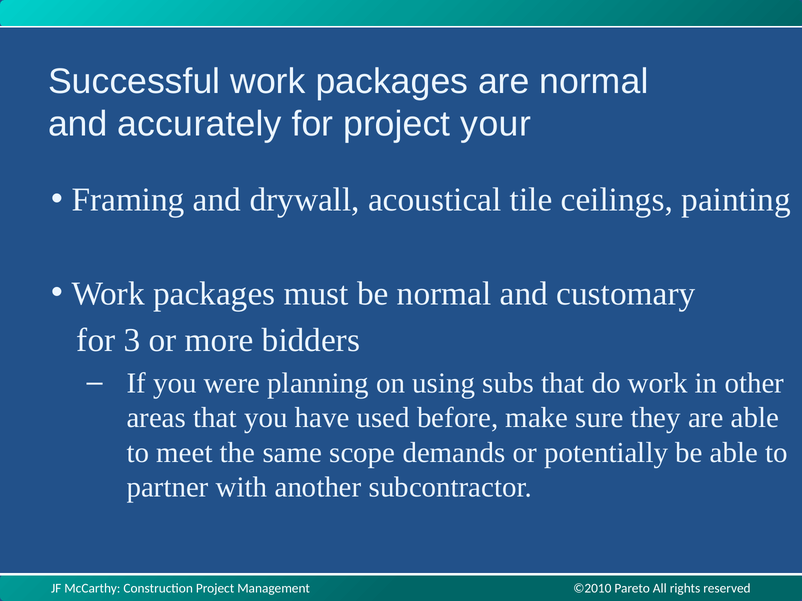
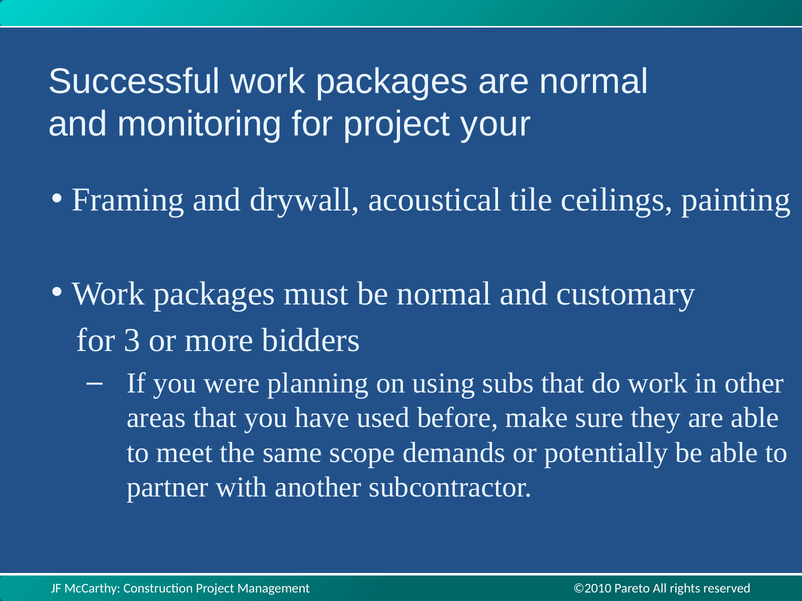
accurately: accurately -> monitoring
